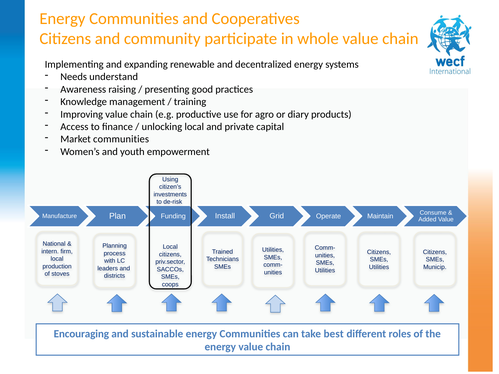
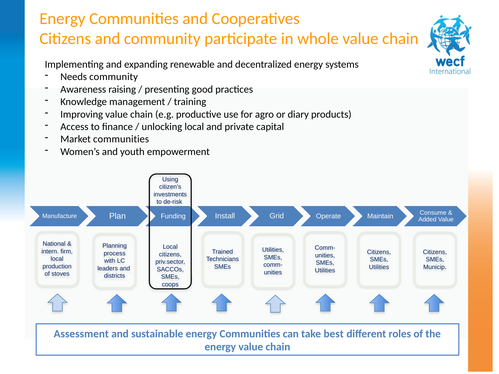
Needs understand: understand -> community
Encouraging: Encouraging -> Assessment
